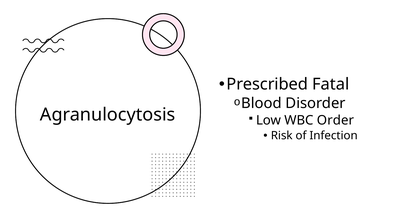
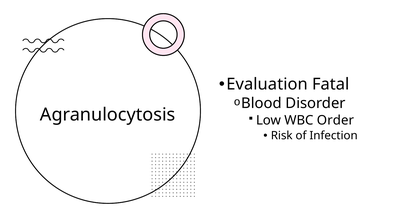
Prescribed: Prescribed -> Evaluation
